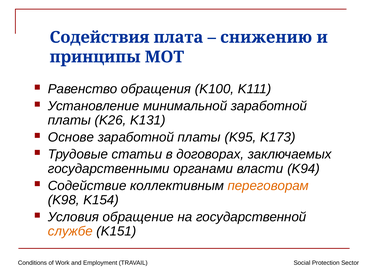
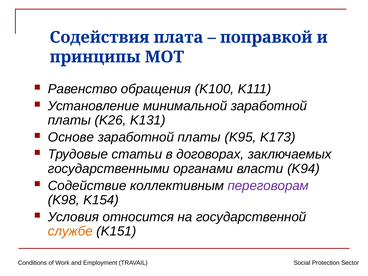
снижению: снижению -> поправкой
переговорам colour: orange -> purple
обращение: обращение -> относится
